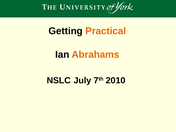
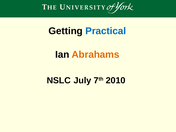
Practical colour: orange -> blue
